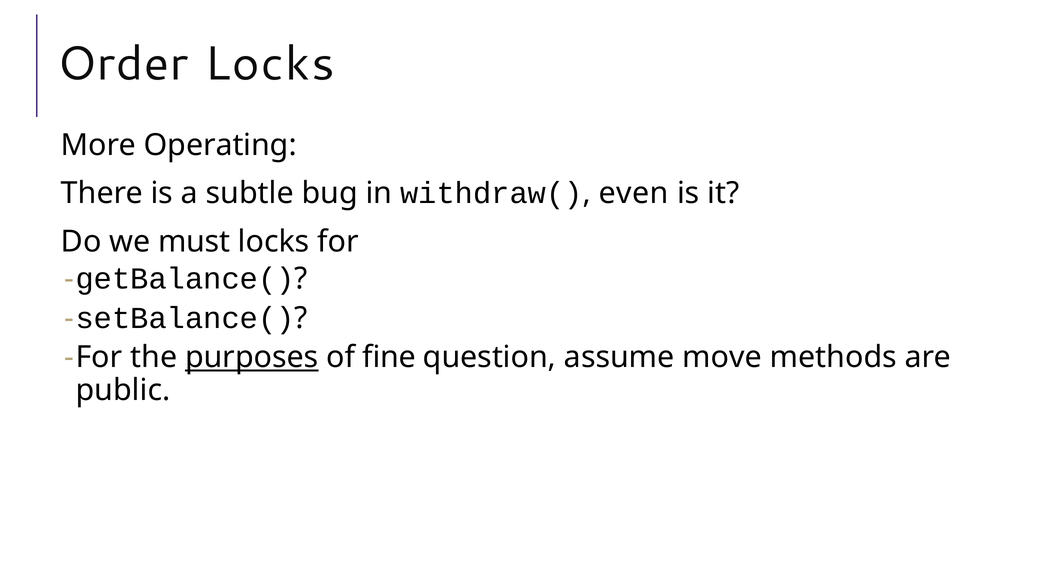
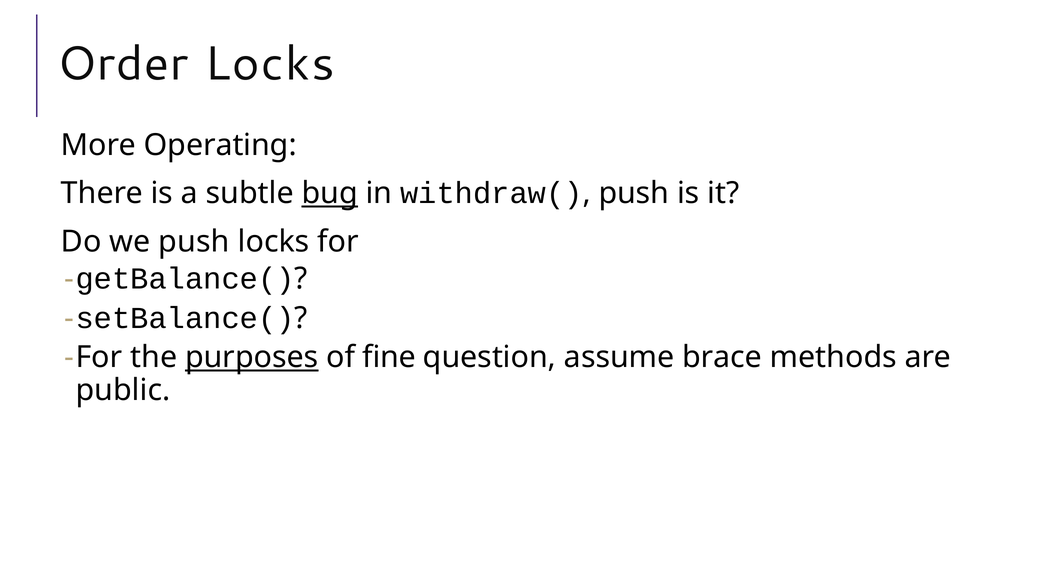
bug underline: none -> present
even at (634, 193): even -> push
we must: must -> push
move: move -> brace
